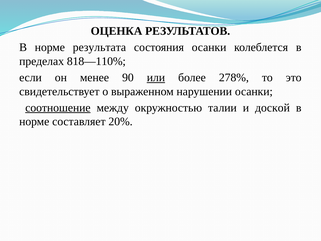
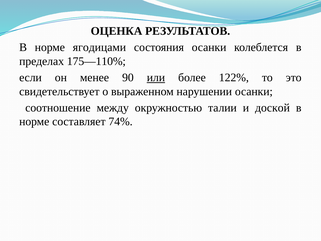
результата: результата -> ягодицами
818—110%: 818—110% -> 175—110%
278%: 278% -> 122%
соотношение underline: present -> none
20%: 20% -> 74%
